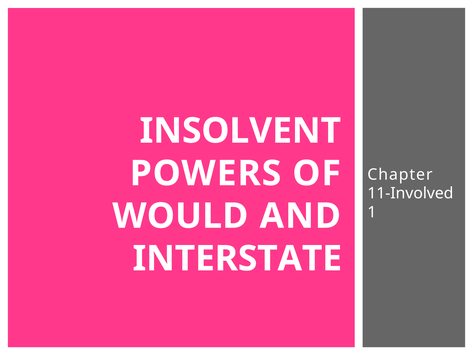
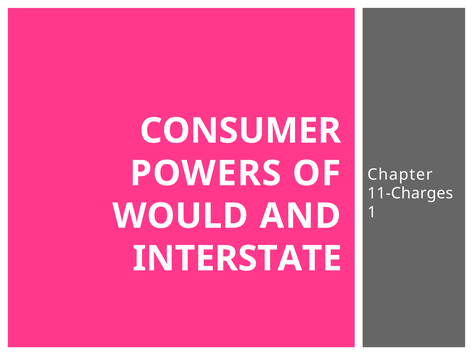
INSOLVENT: INSOLVENT -> CONSUMER
11-Involved: 11-Involved -> 11-Charges
